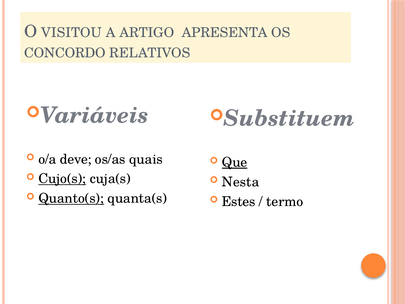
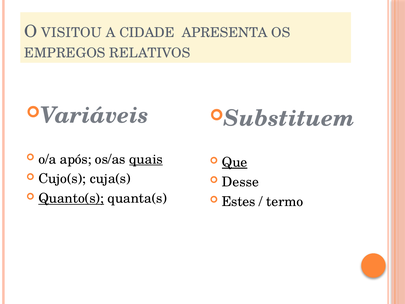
ARTIGO: ARTIGO -> CIDADE
CONCORDO: CONCORDO -> EMPREGOS
deve: deve -> após
quais underline: none -> present
Cujo(s underline: present -> none
Nesta: Nesta -> Desse
